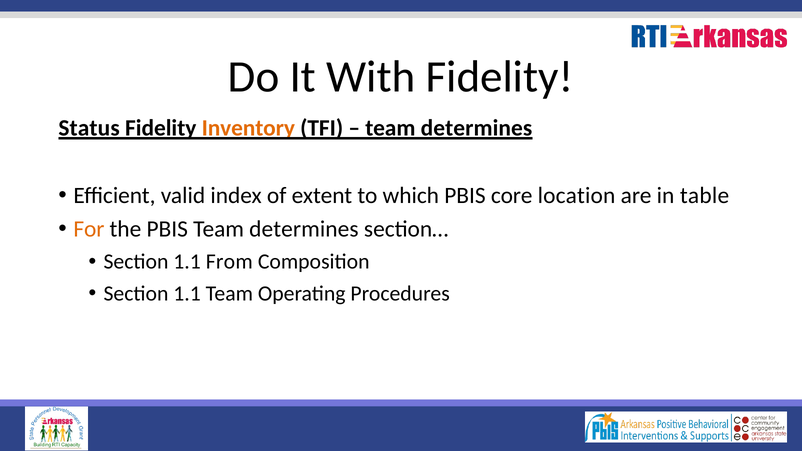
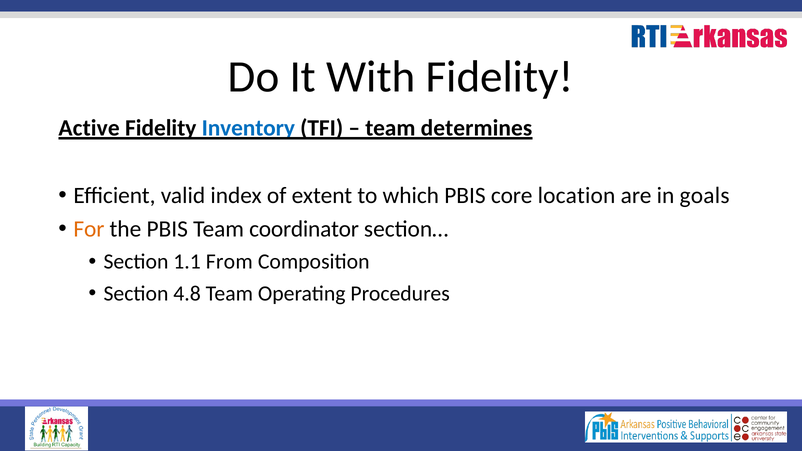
Status: Status -> Active
Inventory colour: orange -> blue
table: table -> goals
PBIS Team determines: determines -> coordinator
1.1 at (187, 294): 1.1 -> 4.8
